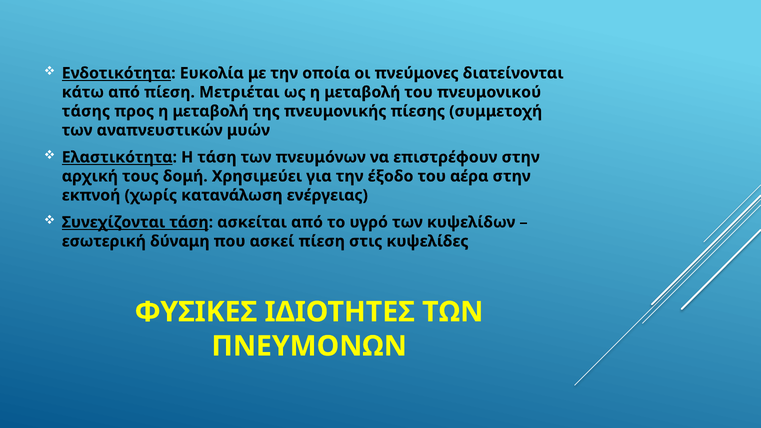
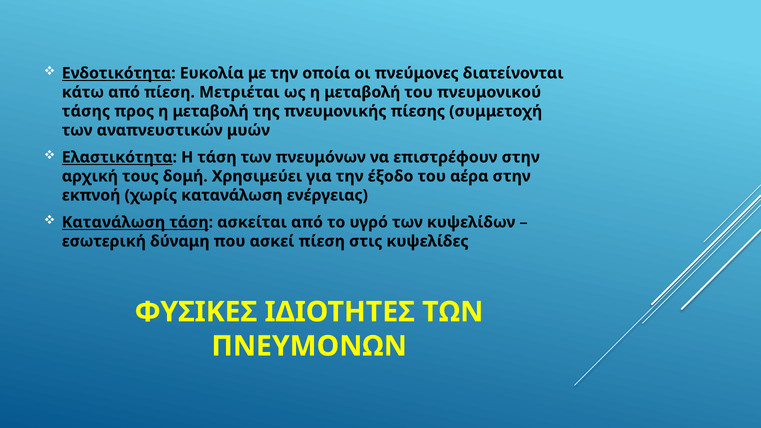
Συνεχίζονται at (114, 222): Συνεχίζονται -> Κατανάλωση
